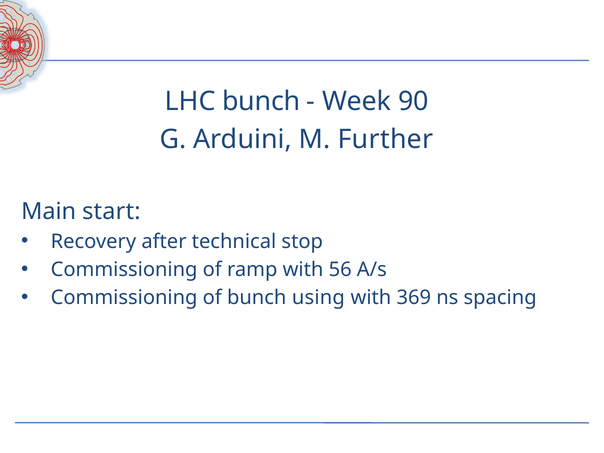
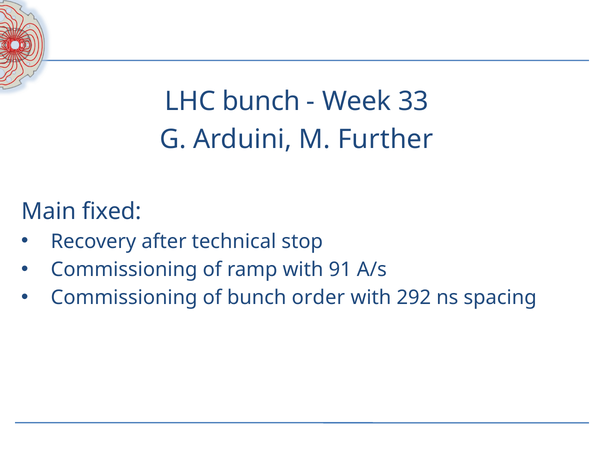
90: 90 -> 33
start: start -> fixed
56: 56 -> 91
using: using -> order
369: 369 -> 292
